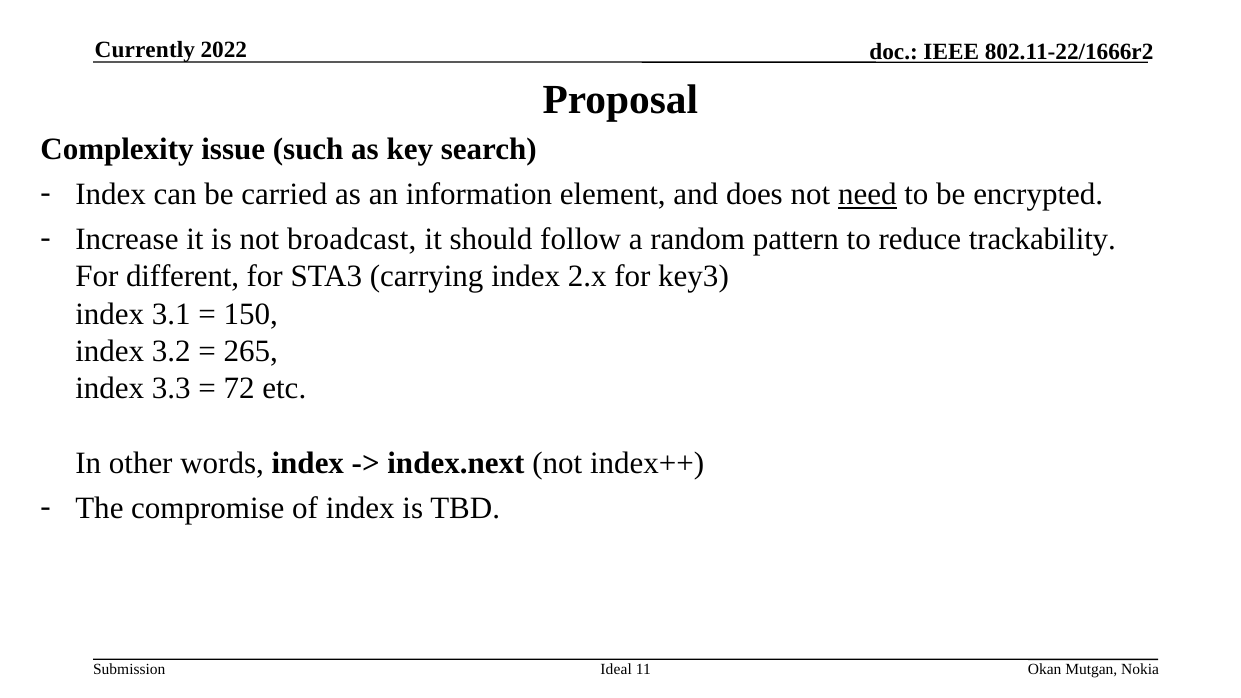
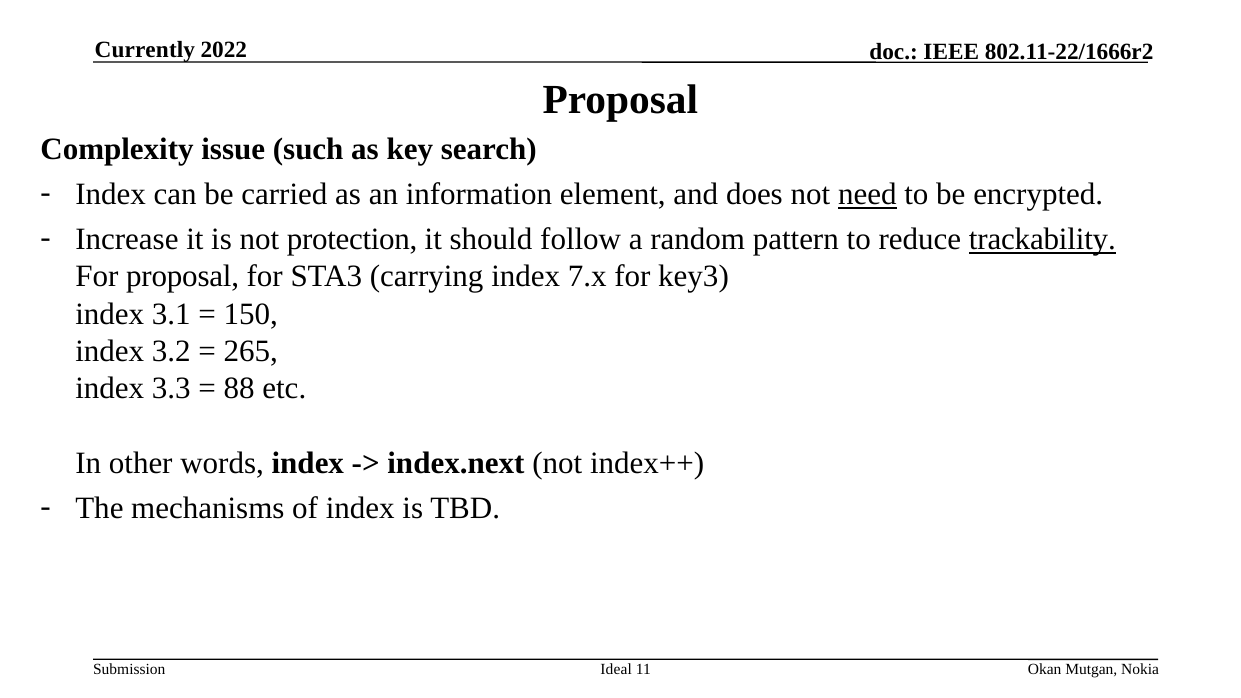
broadcast: broadcast -> protection
trackability underline: none -> present
For different: different -> proposal
2.x: 2.x -> 7.x
72: 72 -> 88
compromise: compromise -> mechanisms
